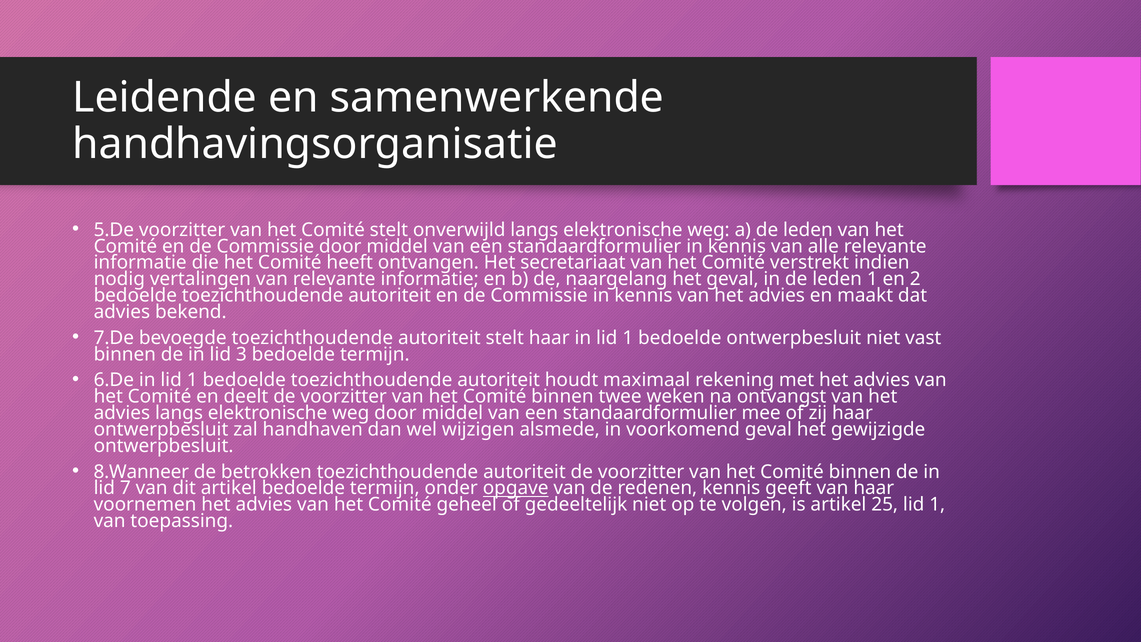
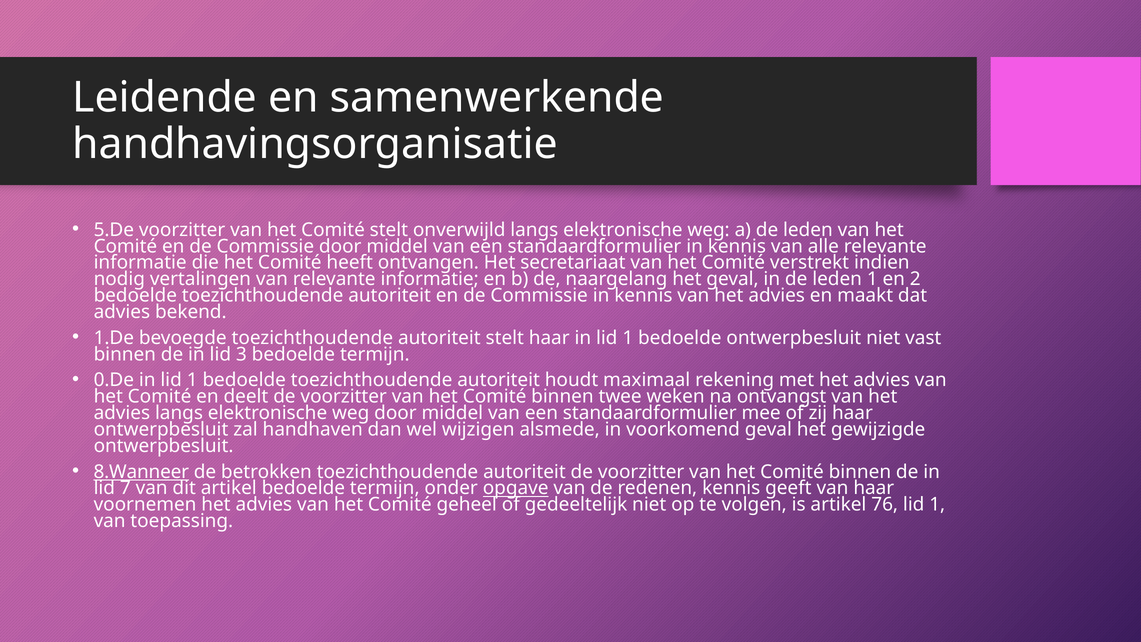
7.De: 7.De -> 1.De
6.De: 6.De -> 0.De
8.Wanneer underline: none -> present
25: 25 -> 76
